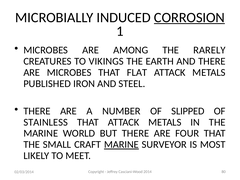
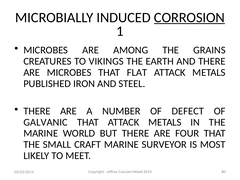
RARELY: RARELY -> GRAINS
SLIPPED: SLIPPED -> DEFECT
STAINLESS: STAINLESS -> GALVANIC
MARINE at (121, 145) underline: present -> none
